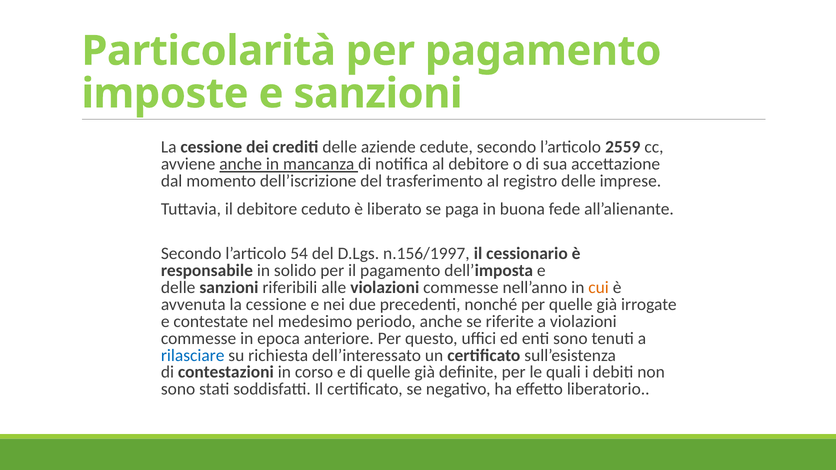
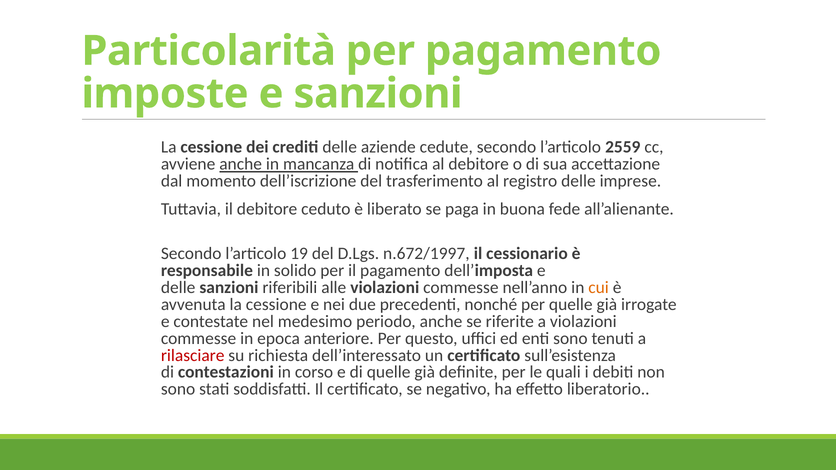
54: 54 -> 19
n.156/1997: n.156/1997 -> n.672/1997
rilasciare colour: blue -> red
